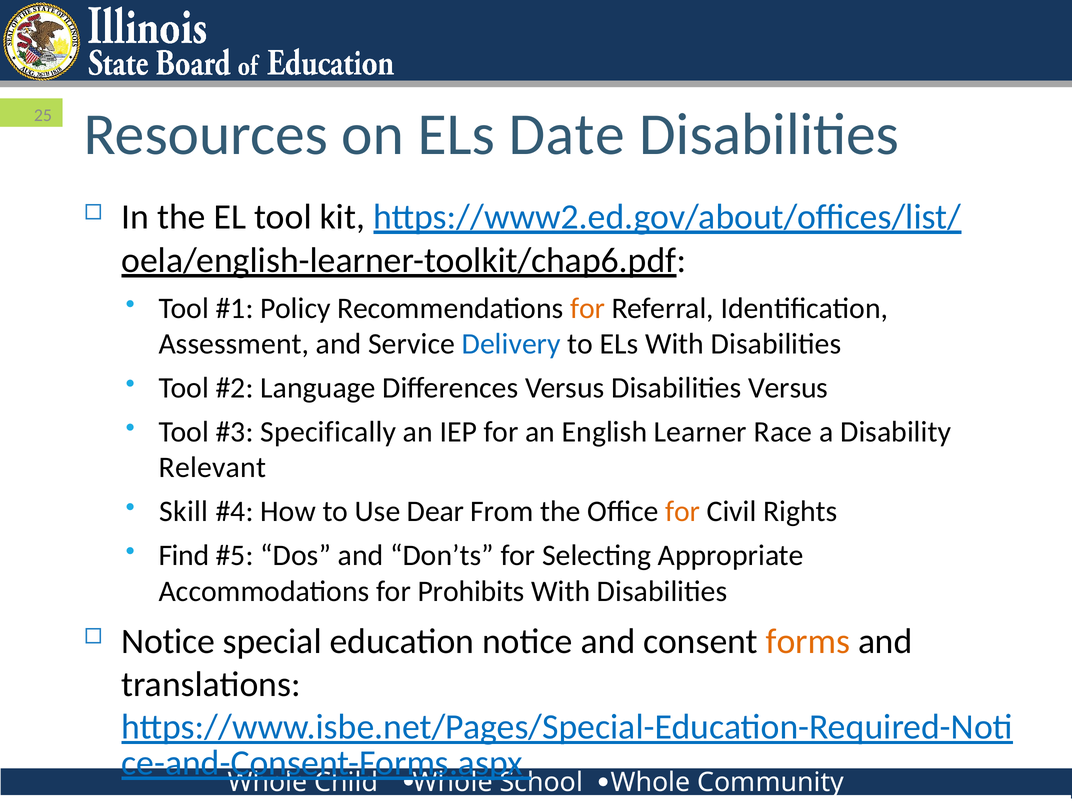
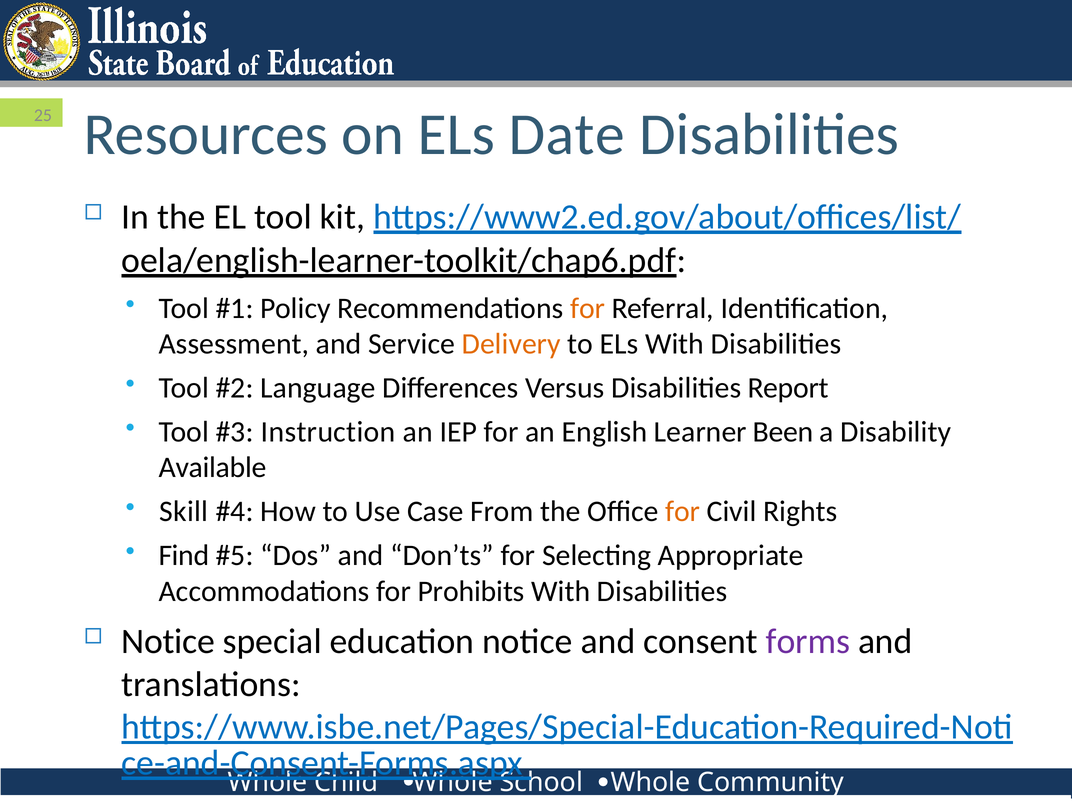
Delivery colour: blue -> orange
Disabilities Versus: Versus -> Report
Specifically: Specifically -> Instruction
Race: Race -> Been
Relevant: Relevant -> Available
Dear: Dear -> Case
forms colour: orange -> purple
